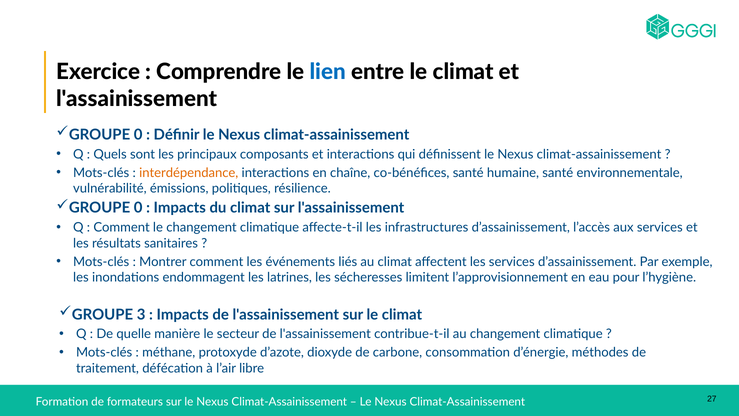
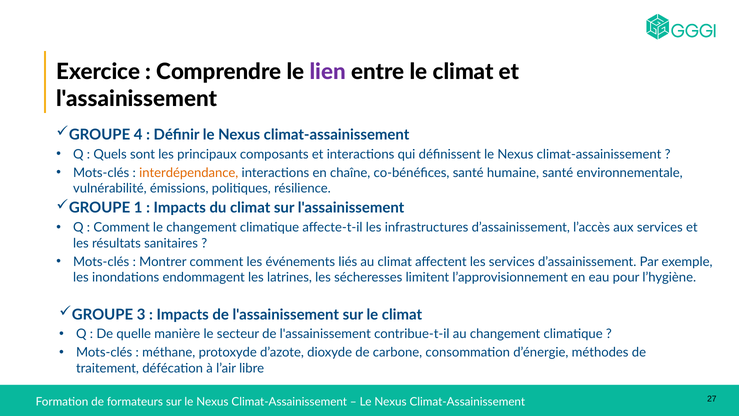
lien colour: blue -> purple
0 at (138, 135): 0 -> 4
0 at (138, 208): 0 -> 1
